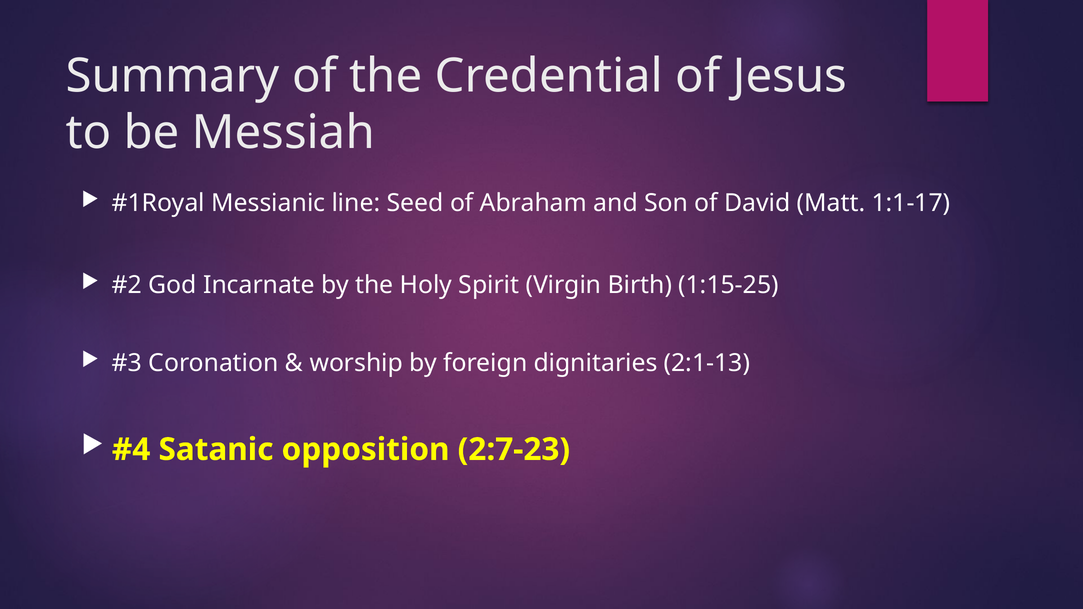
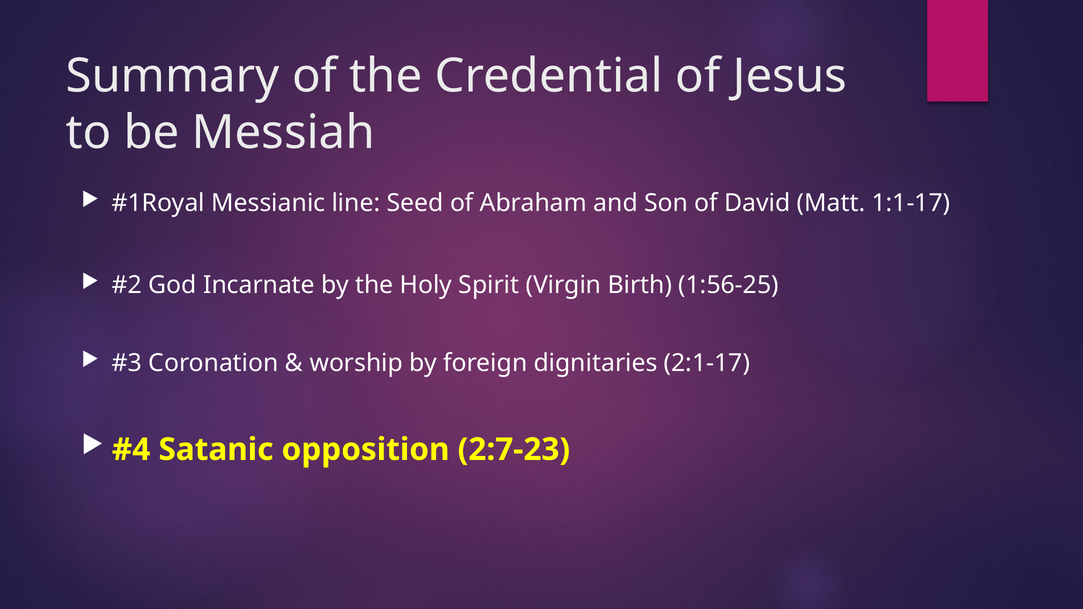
1:15-25: 1:15-25 -> 1:56-25
2:1-13: 2:1-13 -> 2:1-17
